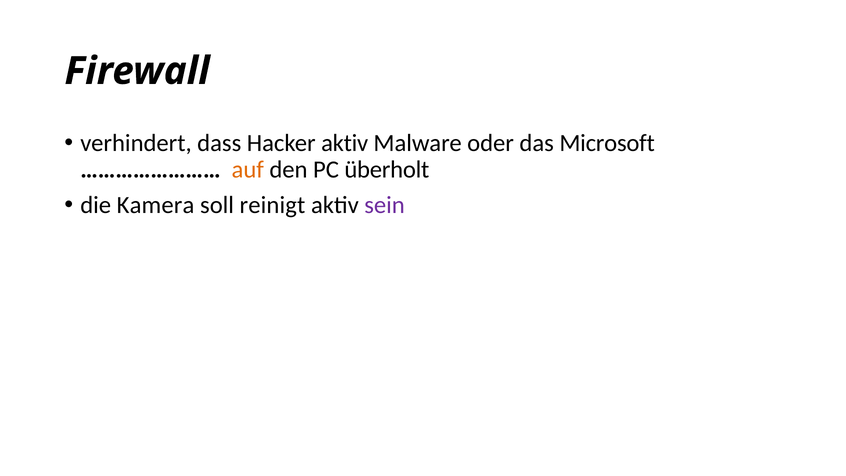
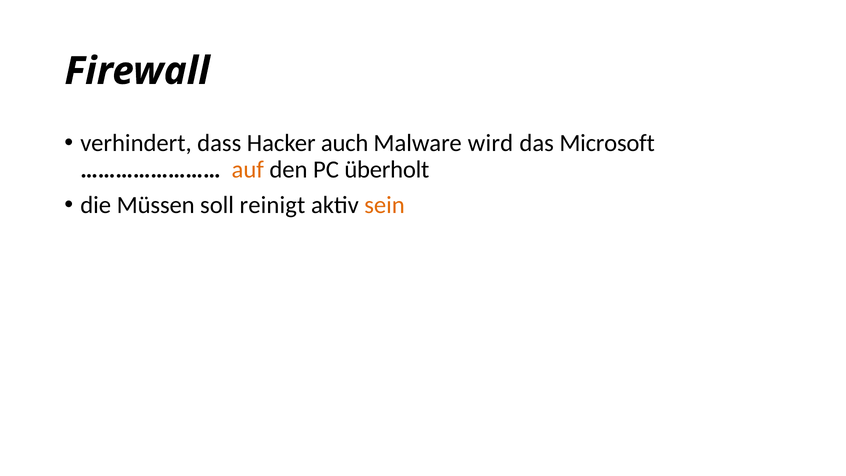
Hacker aktiv: aktiv -> auch
oder: oder -> wird
Kamera: Kamera -> Müssen
sein colour: purple -> orange
